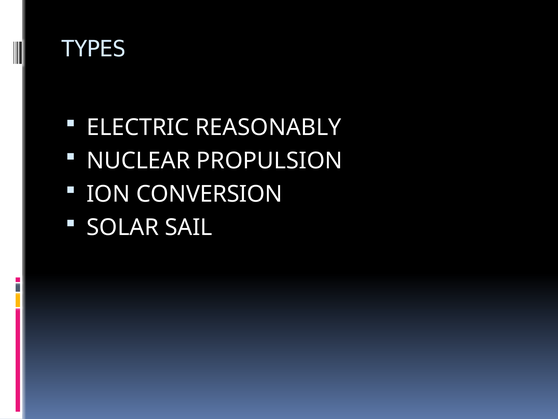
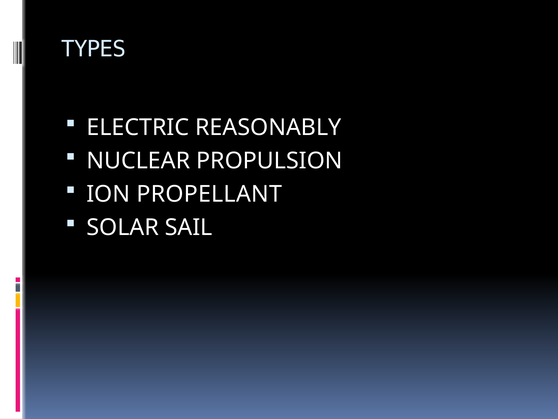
CONVERSION: CONVERSION -> PROPELLANT
